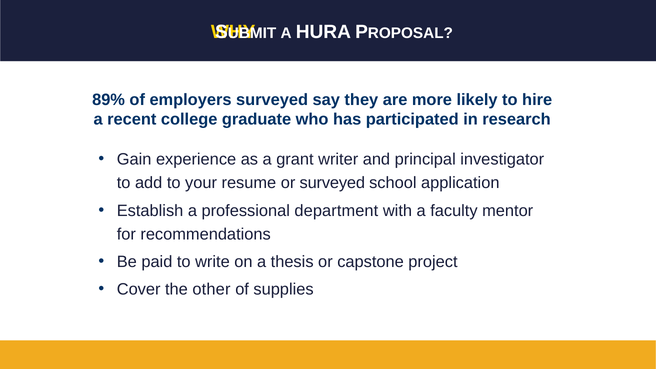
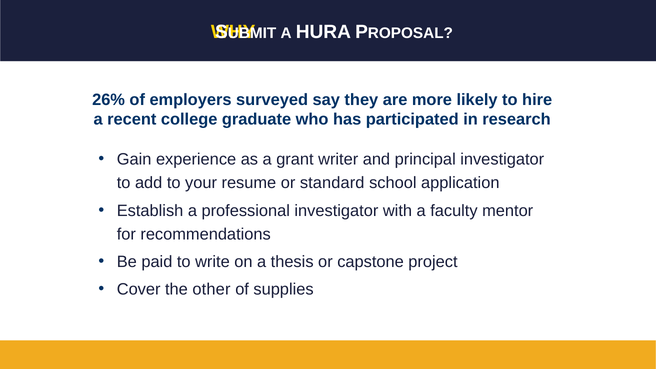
89%: 89% -> 26%
or surveyed: surveyed -> standard
professional department: department -> investigator
